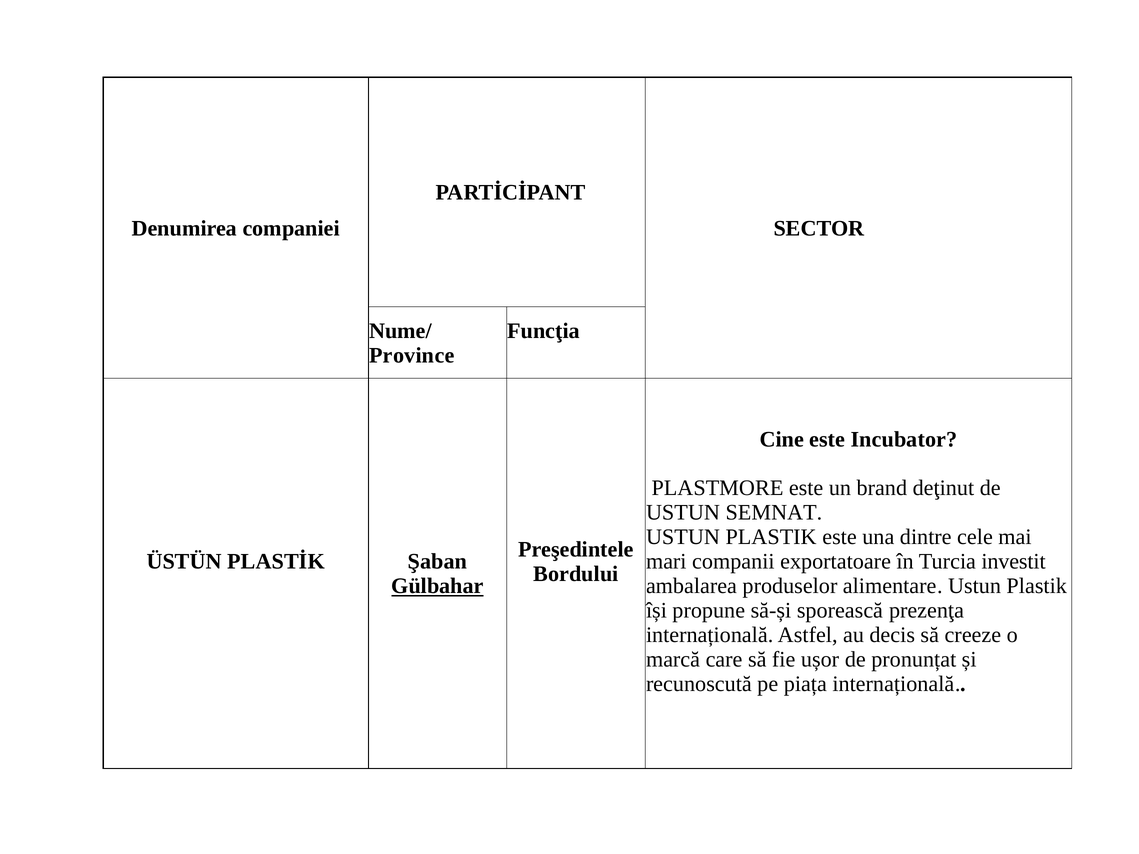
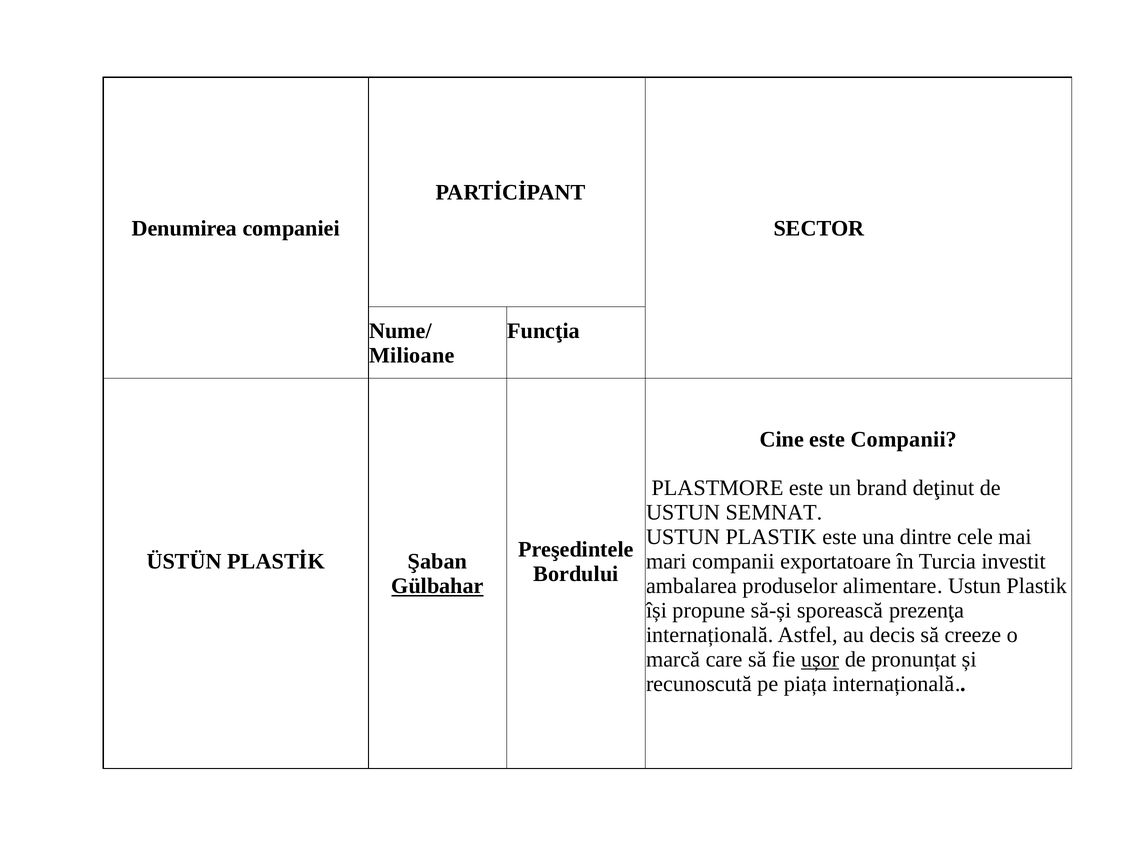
Province: Province -> Milioane
este Incubator: Incubator -> Companii
ușor underline: none -> present
